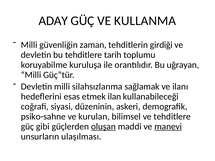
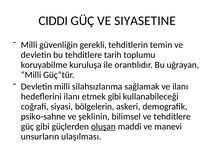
ADAY: ADAY -> CIDDI
KULLANMA: KULLANMA -> SIYASETINE
zaman: zaman -> gerekli
girdiği: girdiği -> temin
hedeflerini esas: esas -> ilanı
etmek ilan: ilan -> gibi
düzeninin: düzeninin -> bölgelerin
kurulan: kurulan -> şeklinin
manevi underline: present -> none
